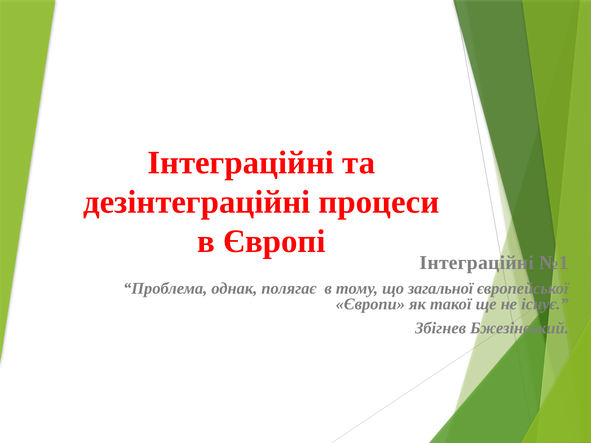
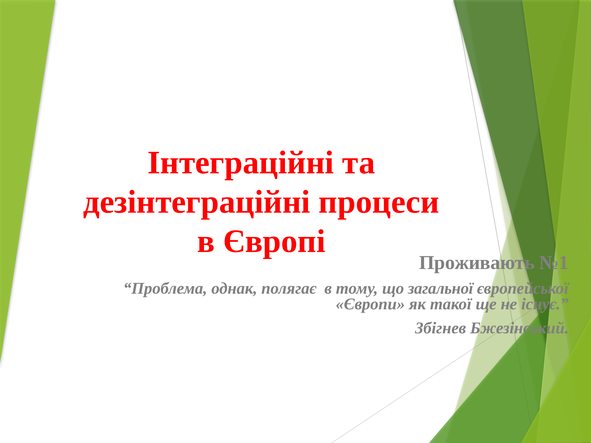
Інтеграційні at (477, 263): Інтеграційні -> Проживають
